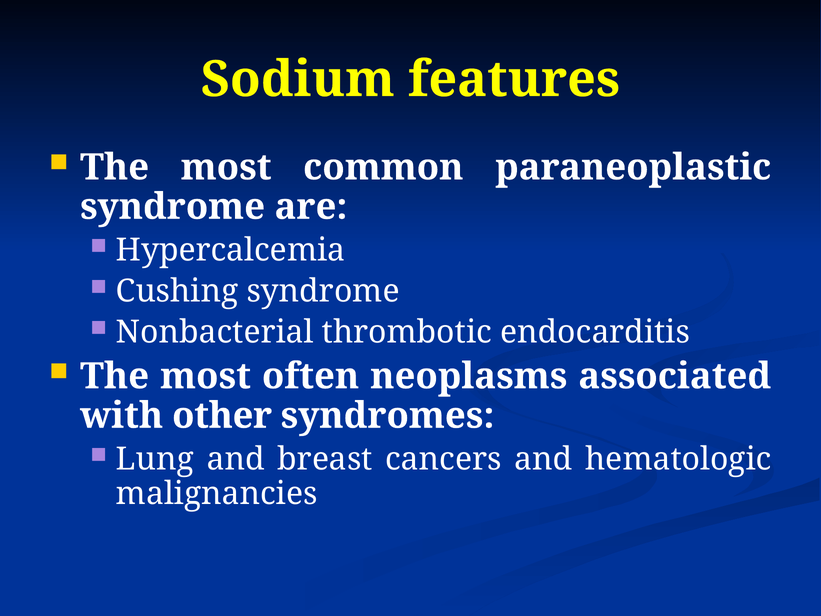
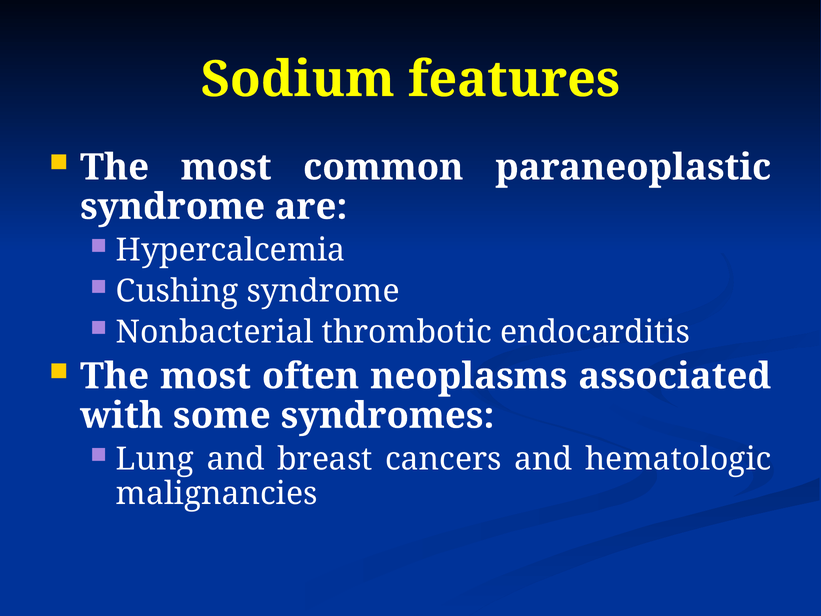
other: other -> some
